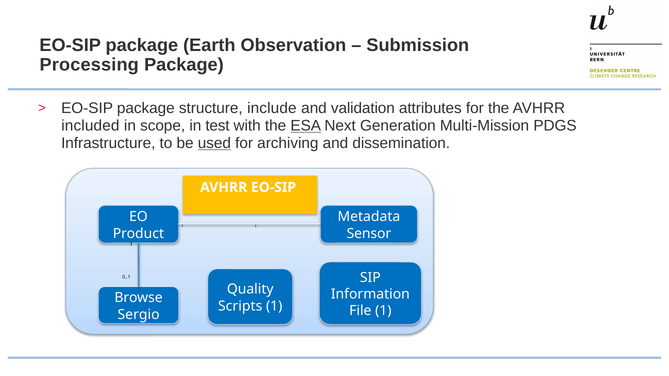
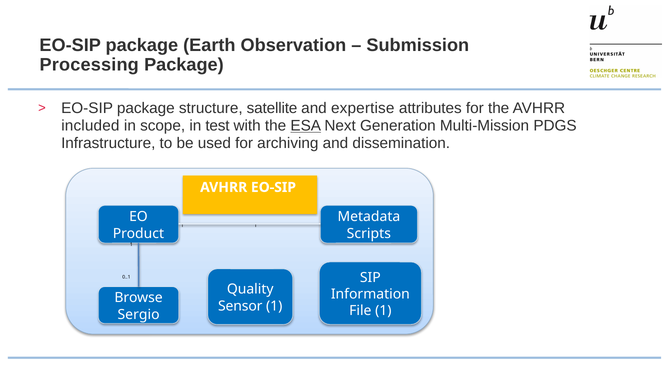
include: include -> satellite
validation: validation -> expertise
used underline: present -> none
Sensor: Sensor -> Scripts
Scripts: Scripts -> Sensor
